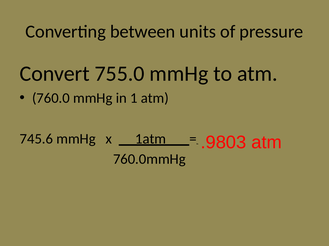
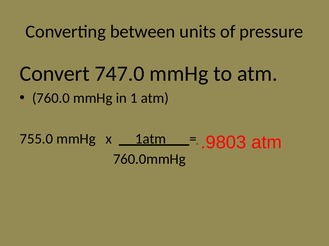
755.0: 755.0 -> 747.0
745.6: 745.6 -> 755.0
